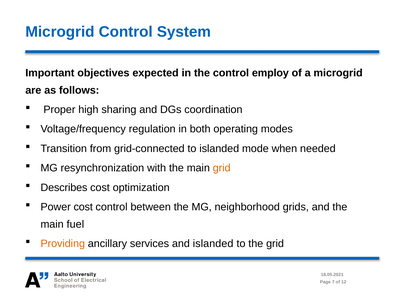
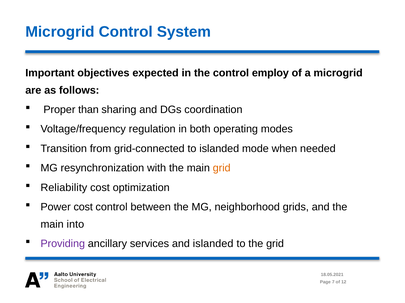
high: high -> than
Describes: Describes -> Reliability
fuel: fuel -> into
Providing colour: orange -> purple
